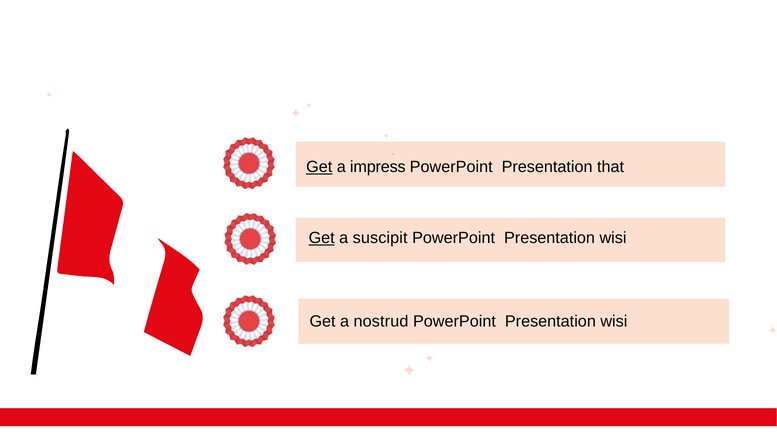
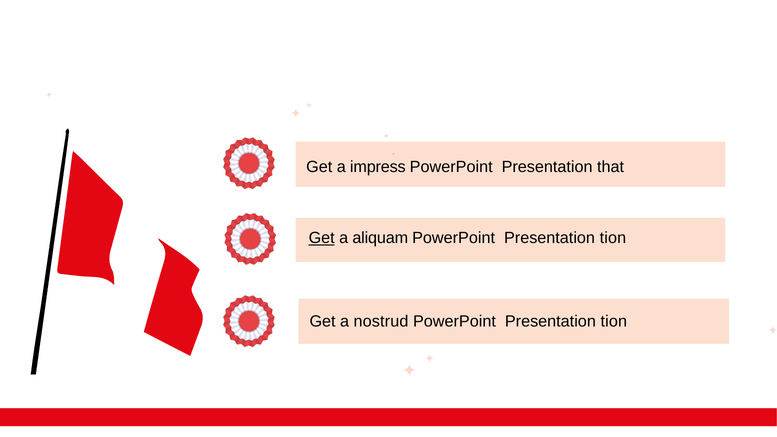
Get at (319, 167) underline: present -> none
suscipit: suscipit -> aliquam
wisi at (613, 238): wisi -> tion
wisi at (614, 321): wisi -> tion
